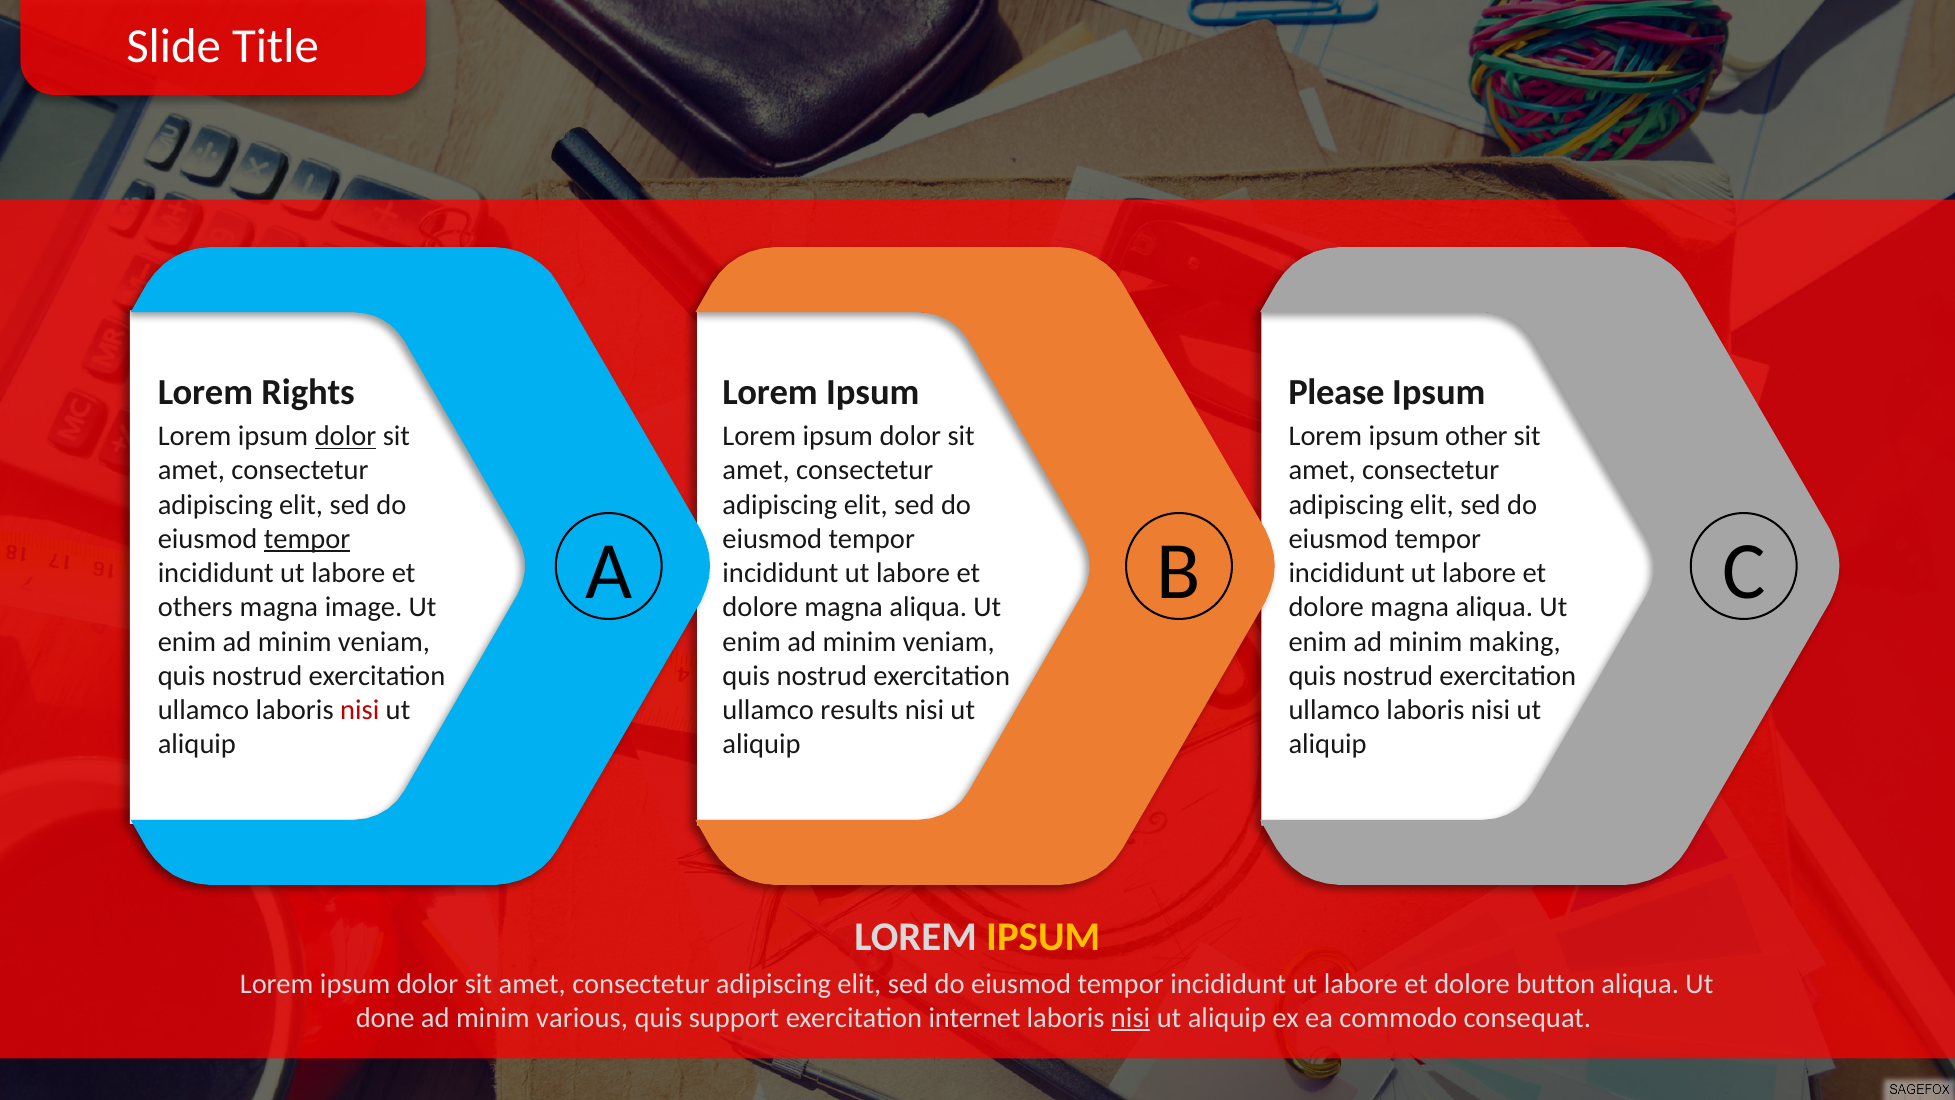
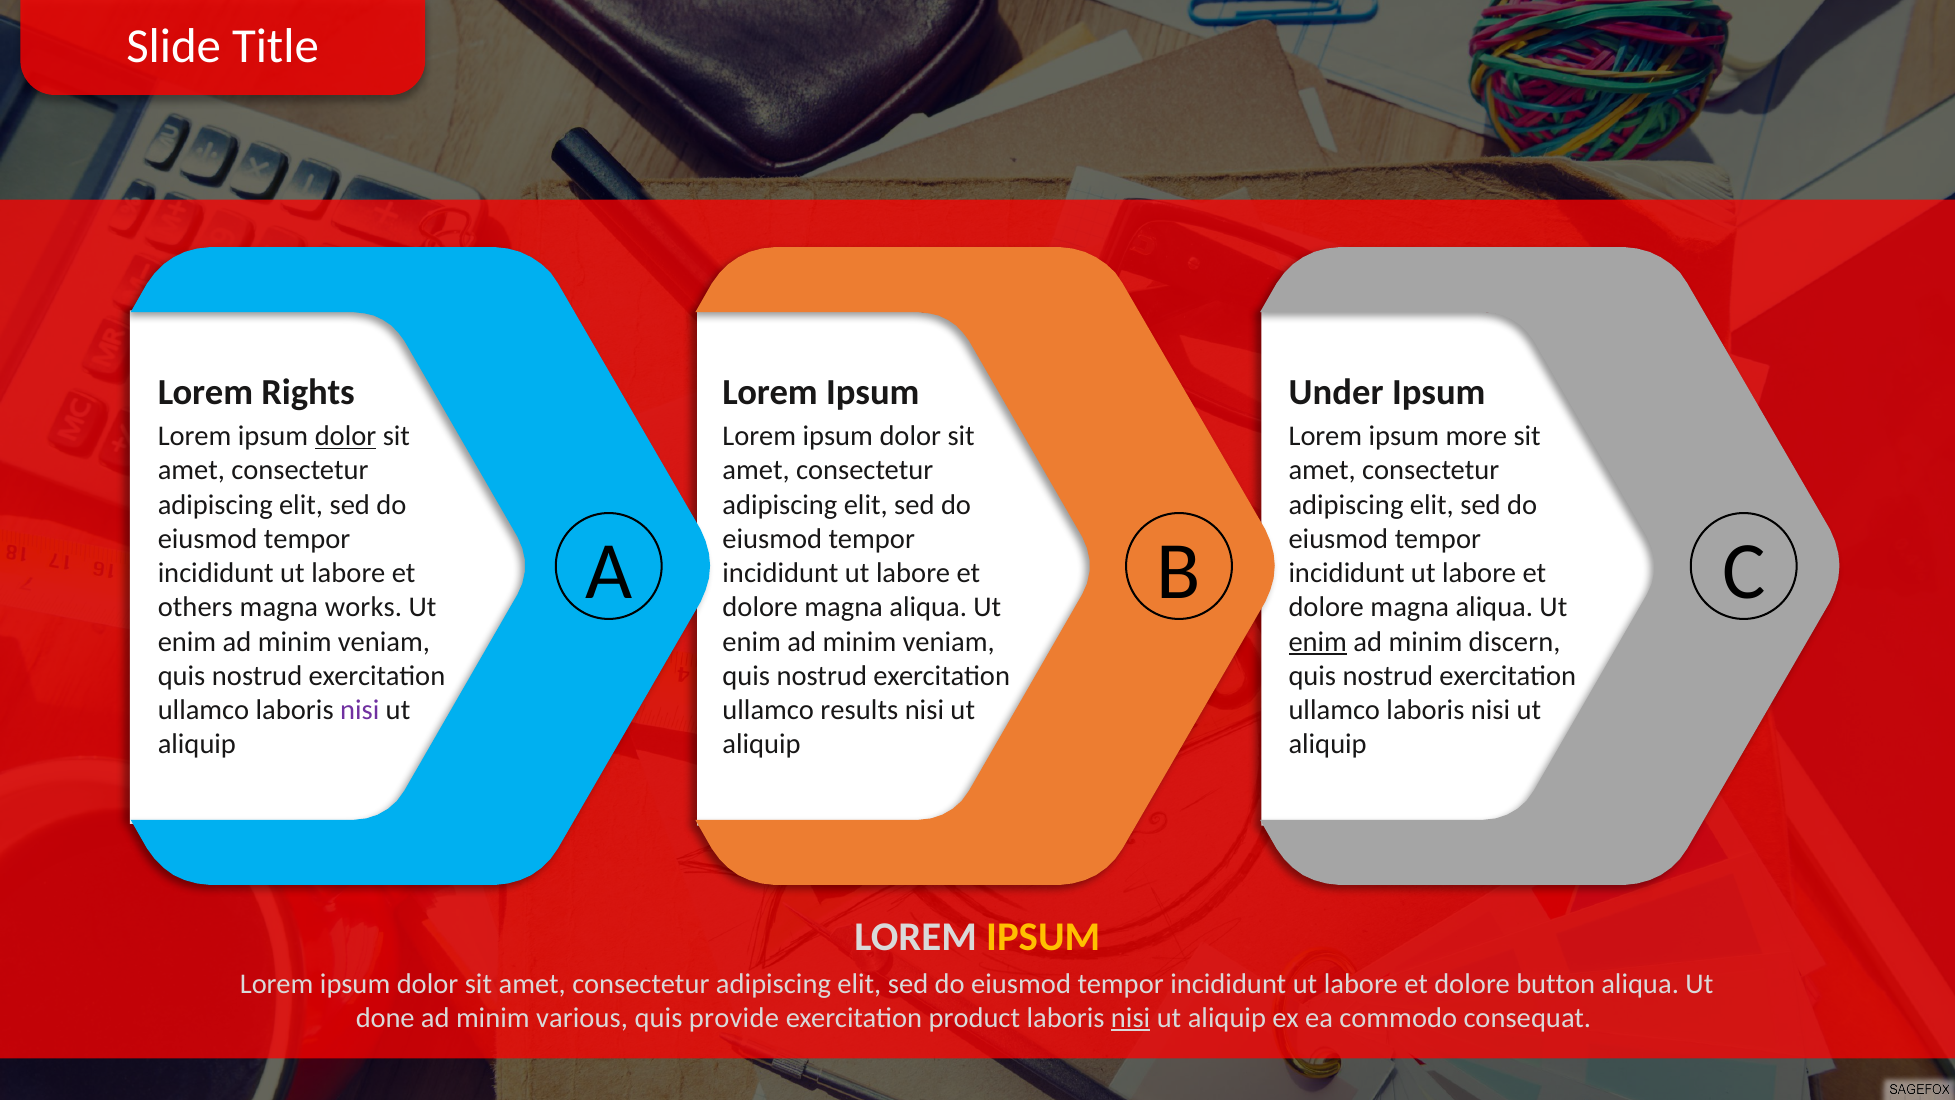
Please: Please -> Under
other: other -> more
tempor at (307, 539) underline: present -> none
image: image -> works
enim at (1318, 642) underline: none -> present
making: making -> discern
nisi at (360, 710) colour: red -> purple
support: support -> provide
internet: internet -> product
